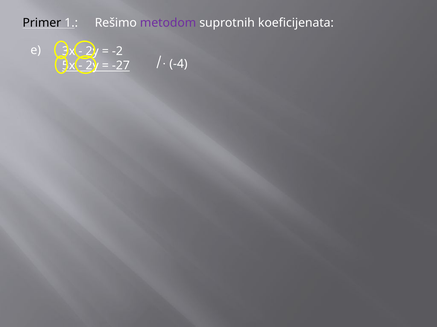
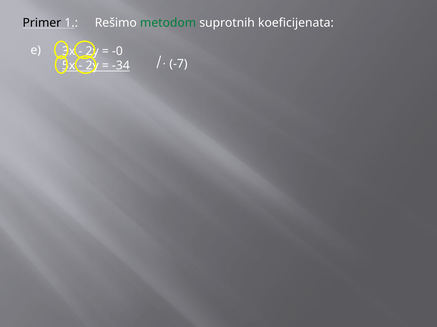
metodom colour: purple -> green
-2: -2 -> -0
-27: -27 -> -34
-4: -4 -> -7
